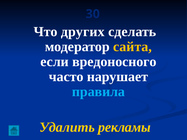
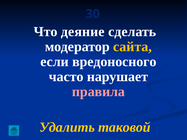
других: других -> деяние
правила colour: light blue -> pink
рекламы: рекламы -> таковой
